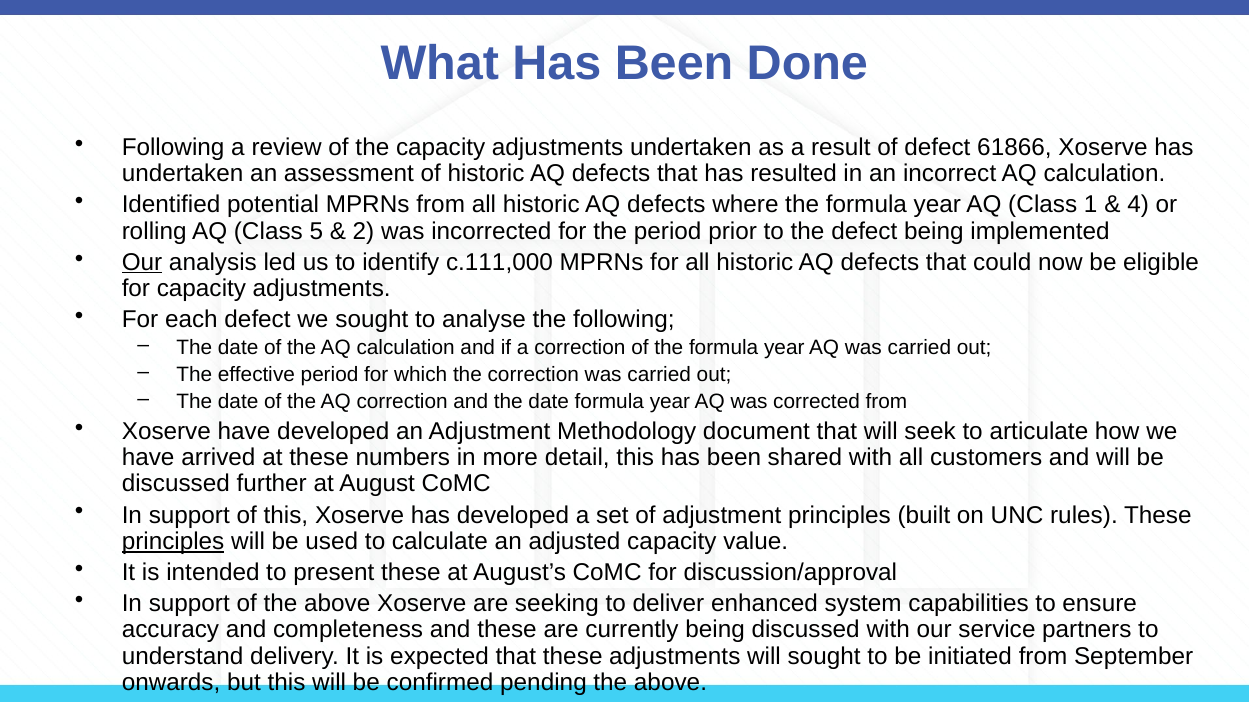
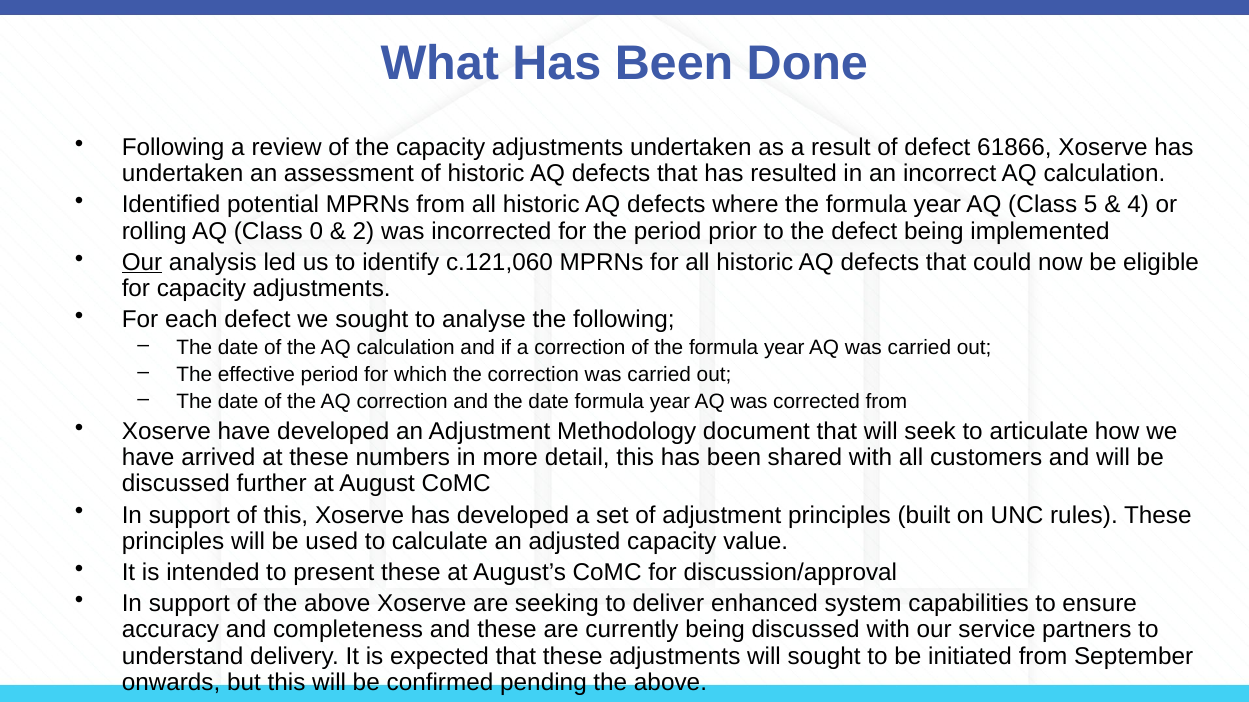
1: 1 -> 5
5: 5 -> 0
c.111,000: c.111,000 -> c.121,060
principles at (173, 542) underline: present -> none
